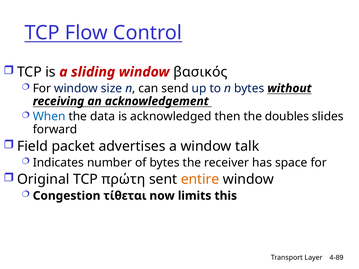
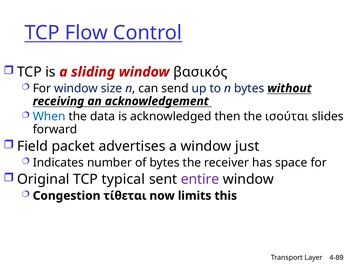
doubles: doubles -> ισούται
talk: talk -> just
πρώτη: πρώτη -> typical
entire colour: orange -> purple
